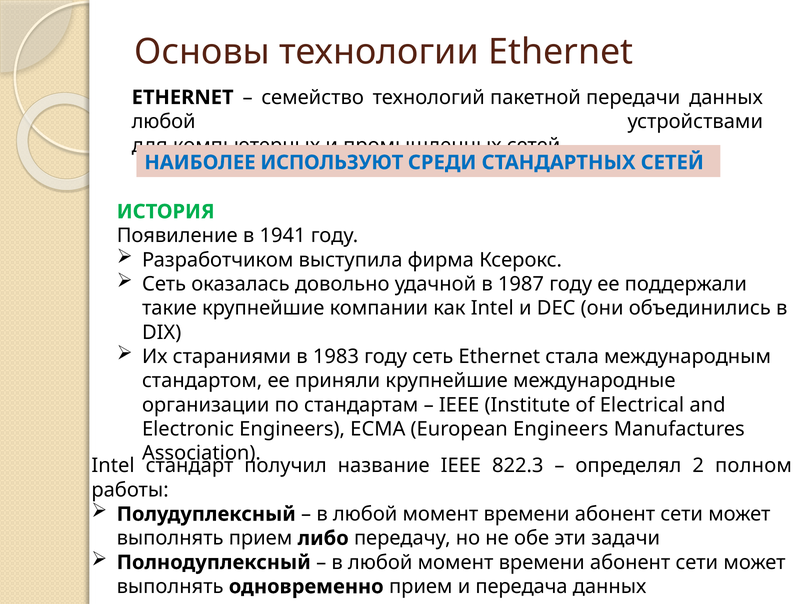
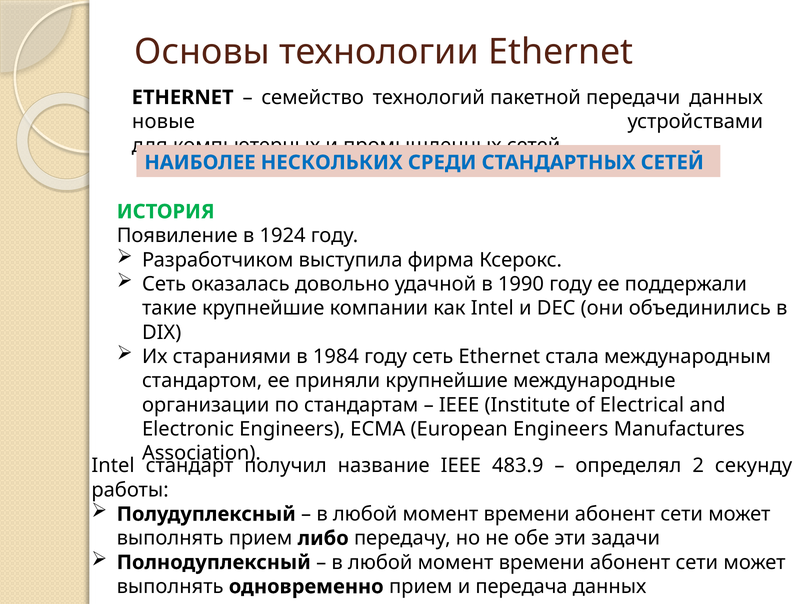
любой at (164, 122): любой -> новые
ИСПОЛЬЗУЮТ: ИСПОЛЬЗУЮТ -> НЕСКОЛЬКИХ
1941: 1941 -> 1924
1987: 1987 -> 1990
1983: 1983 -> 1984
822.3: 822.3 -> 483.9
полном: полном -> секунду
